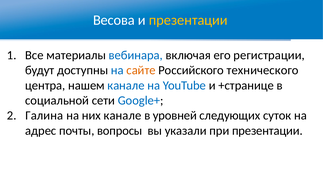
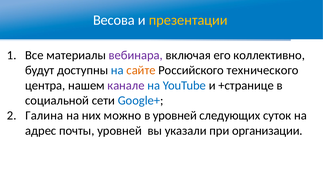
вебинара colour: blue -> purple
регистрации: регистрации -> коллективно
канале at (126, 85) colour: blue -> purple
них канале: канале -> можно
почты вопросы: вопросы -> уровней
при презентации: презентации -> организации
